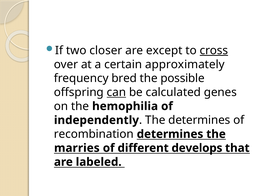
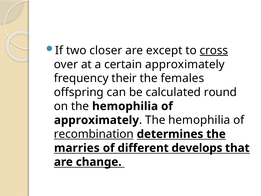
bred: bred -> their
possible: possible -> females
can underline: present -> none
genes: genes -> round
independently at (96, 120): independently -> approximately
determines at (199, 120): determines -> hemophilia
recombination underline: none -> present
labeled: labeled -> change
